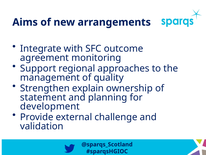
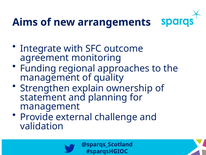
Support: Support -> Funding
development at (50, 106): development -> management
